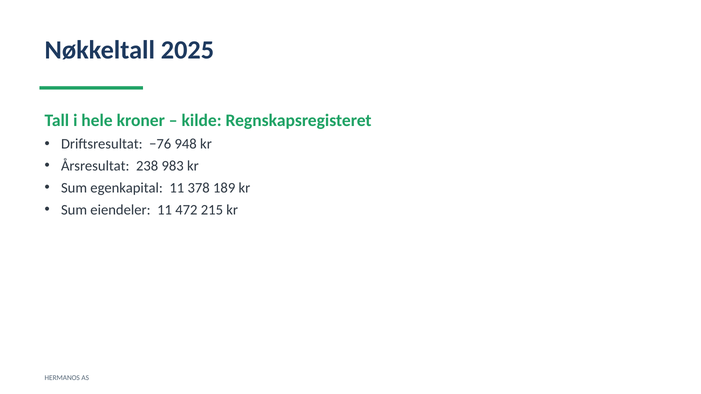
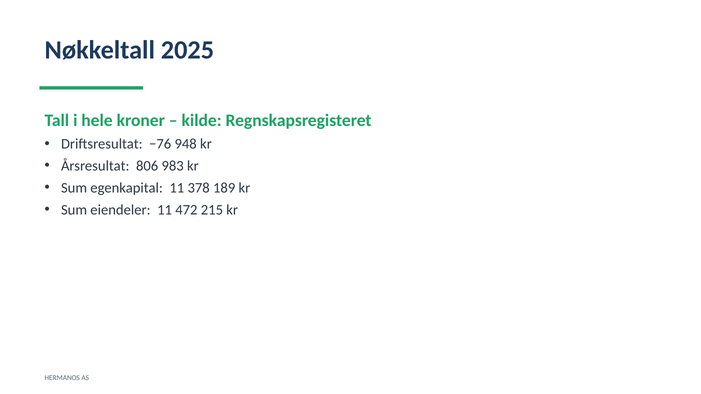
238: 238 -> 806
